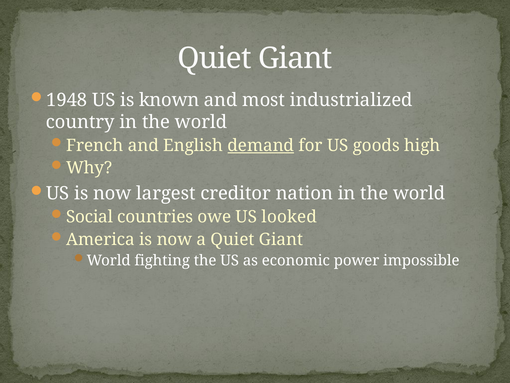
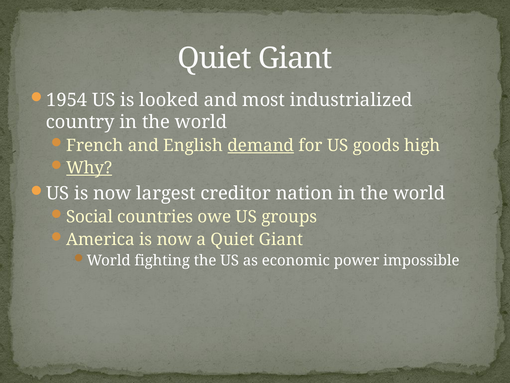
1948: 1948 -> 1954
known: known -> looked
Why underline: none -> present
looked: looked -> groups
